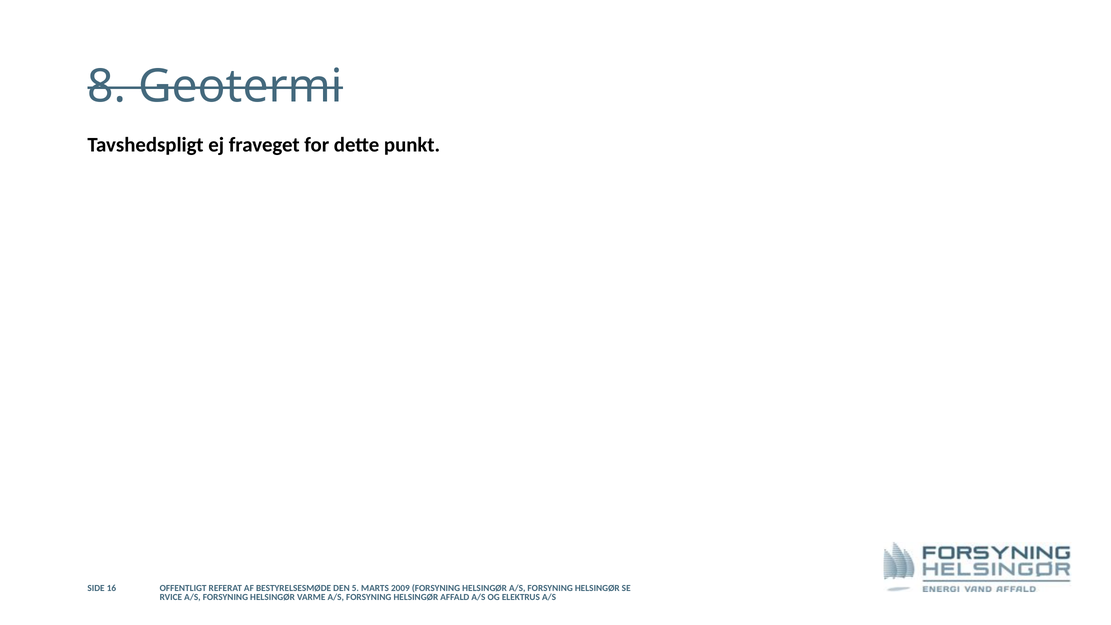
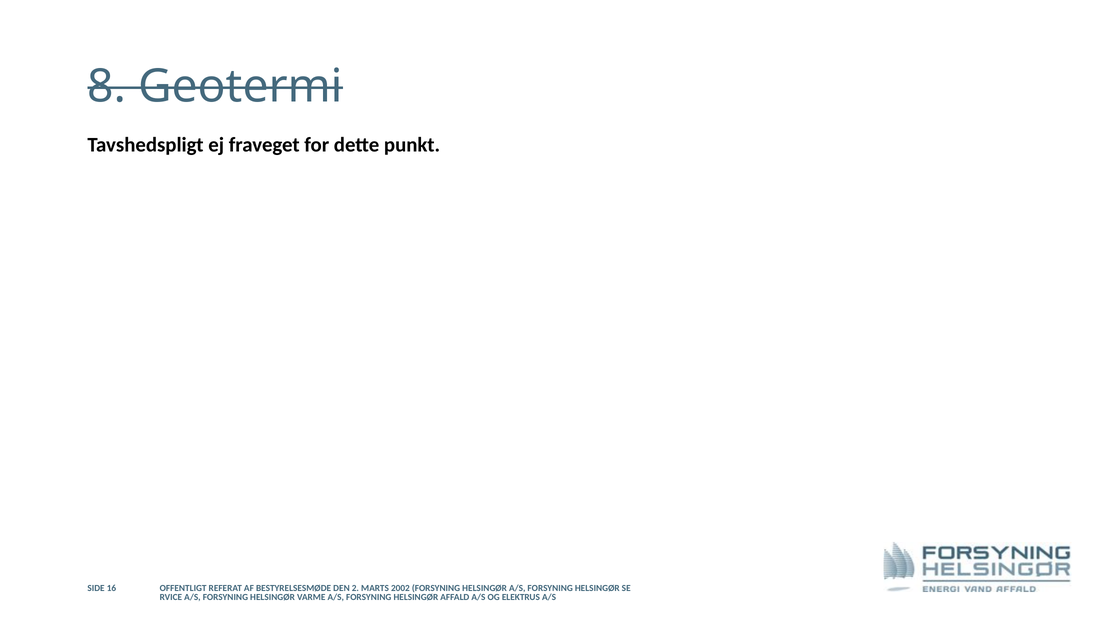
5: 5 -> 2
2009: 2009 -> 2002
